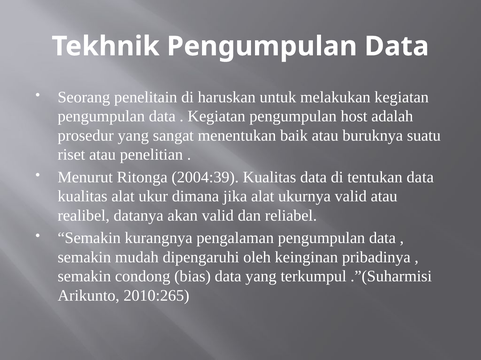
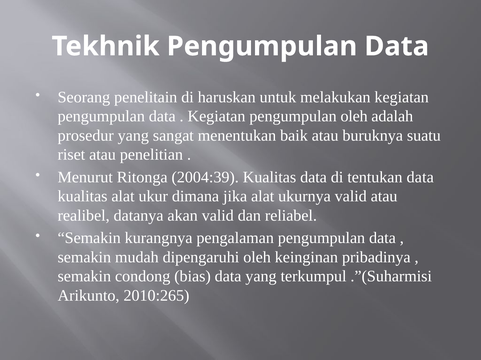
pengumpulan host: host -> oleh
